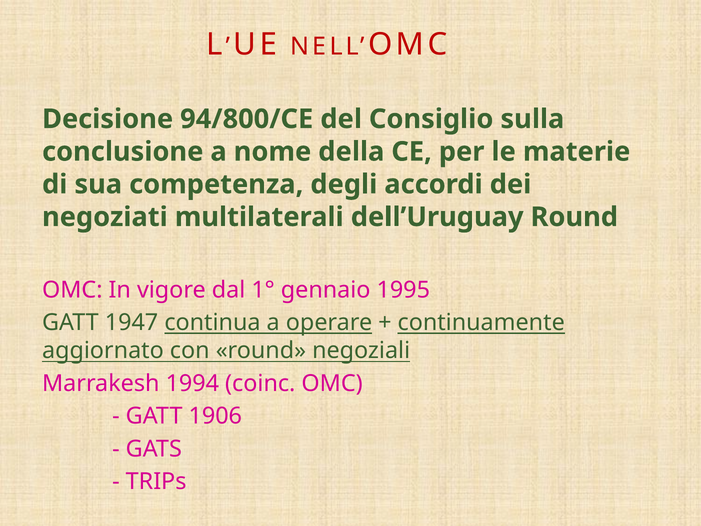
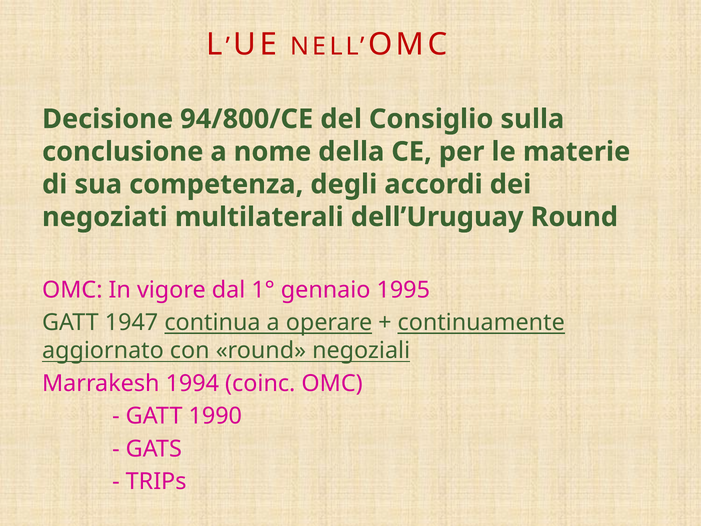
1906: 1906 -> 1990
